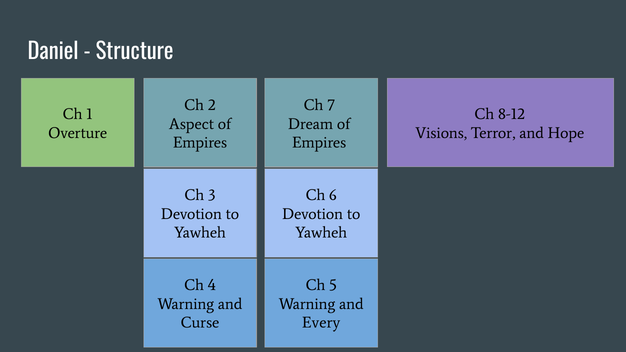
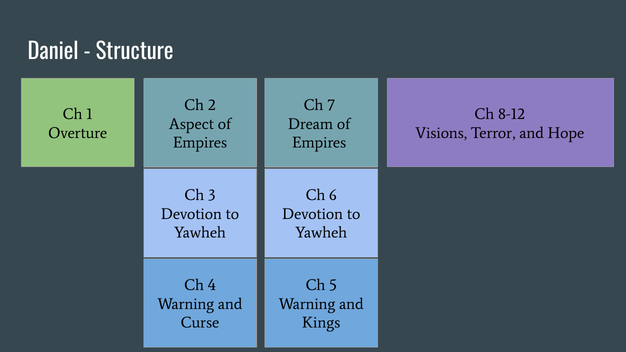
Every: Every -> Kings
